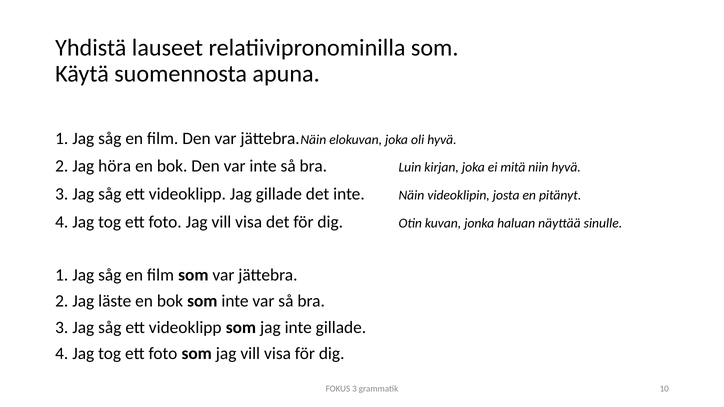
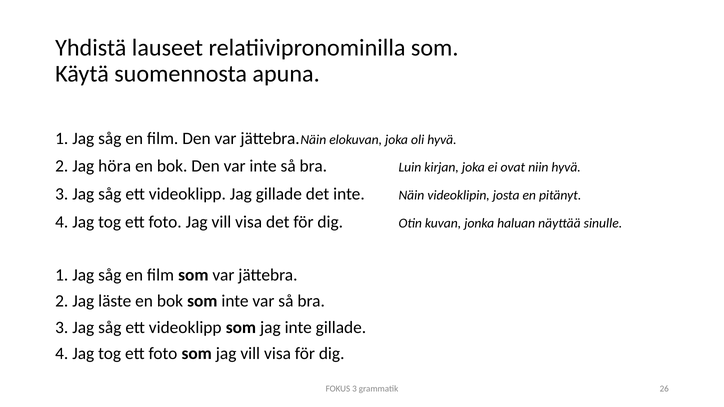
mitä: mitä -> ovat
10: 10 -> 26
